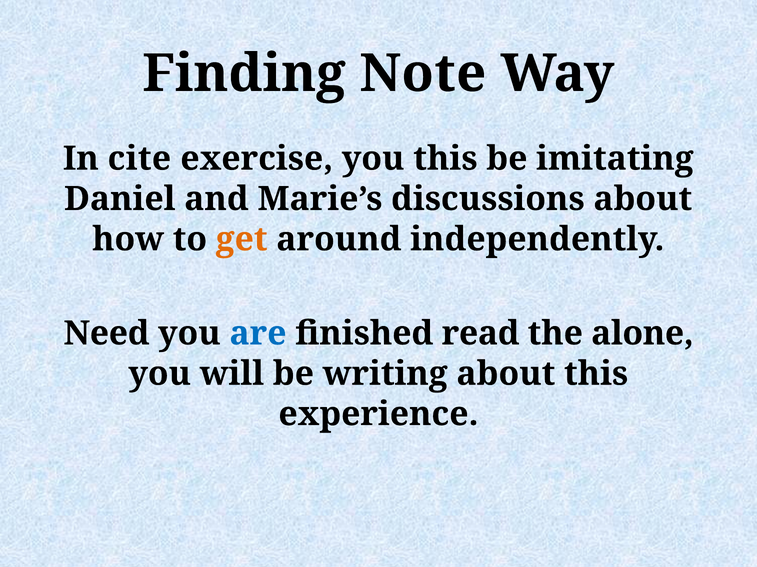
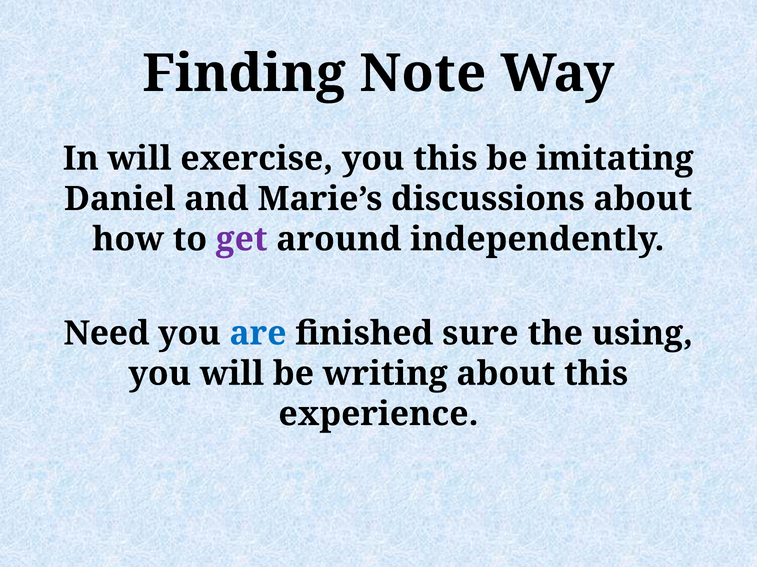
In cite: cite -> will
get colour: orange -> purple
read: read -> sure
alone: alone -> using
